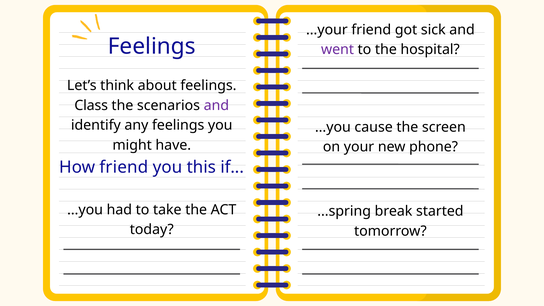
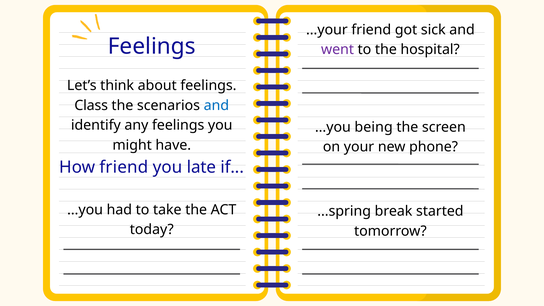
and at (216, 105) colour: purple -> blue
cause: cause -> being
this: this -> late
